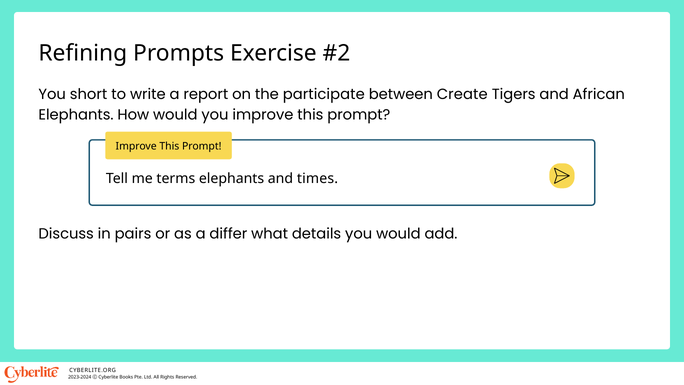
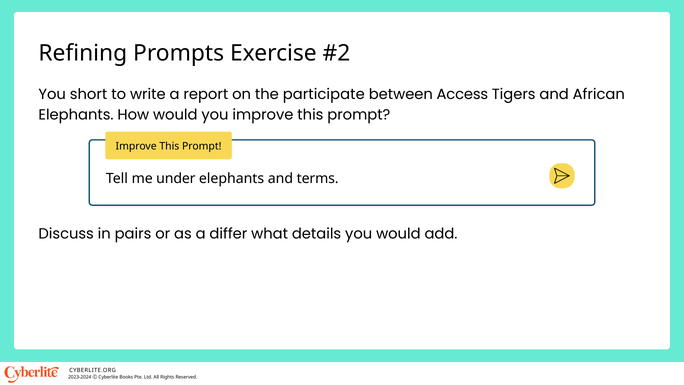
Create: Create -> Access
terms: terms -> under
times: times -> terms
